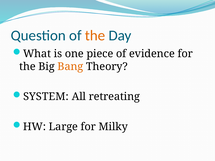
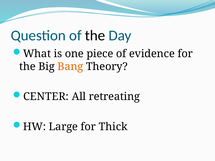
the at (95, 36) colour: orange -> black
SYSTEM: SYSTEM -> CENTER
Milky: Milky -> Thick
